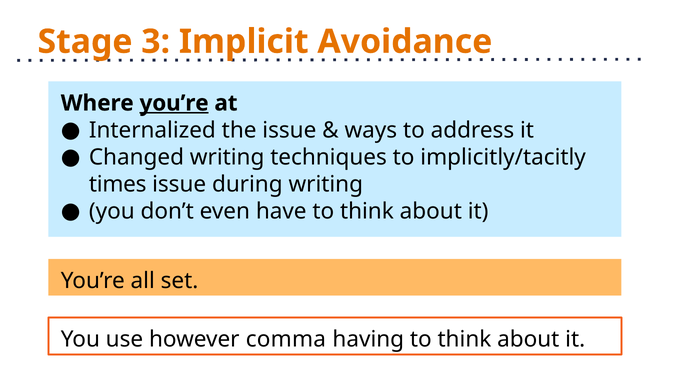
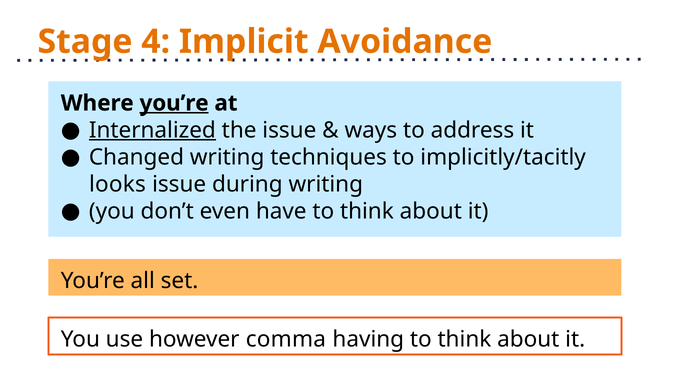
3: 3 -> 4
Internalized underline: none -> present
times: times -> looks
